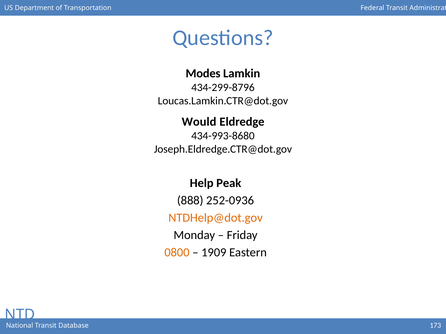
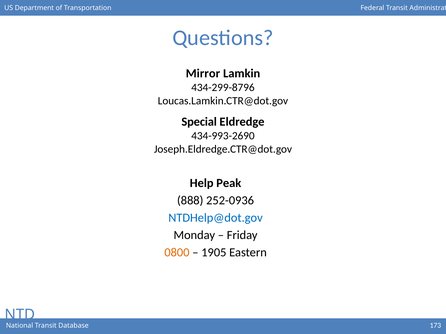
Modes: Modes -> Mirror
Would: Would -> Special
434-993-8680: 434-993-8680 -> 434-993-2690
NTDHelp@dot.gov colour: orange -> blue
1909: 1909 -> 1905
